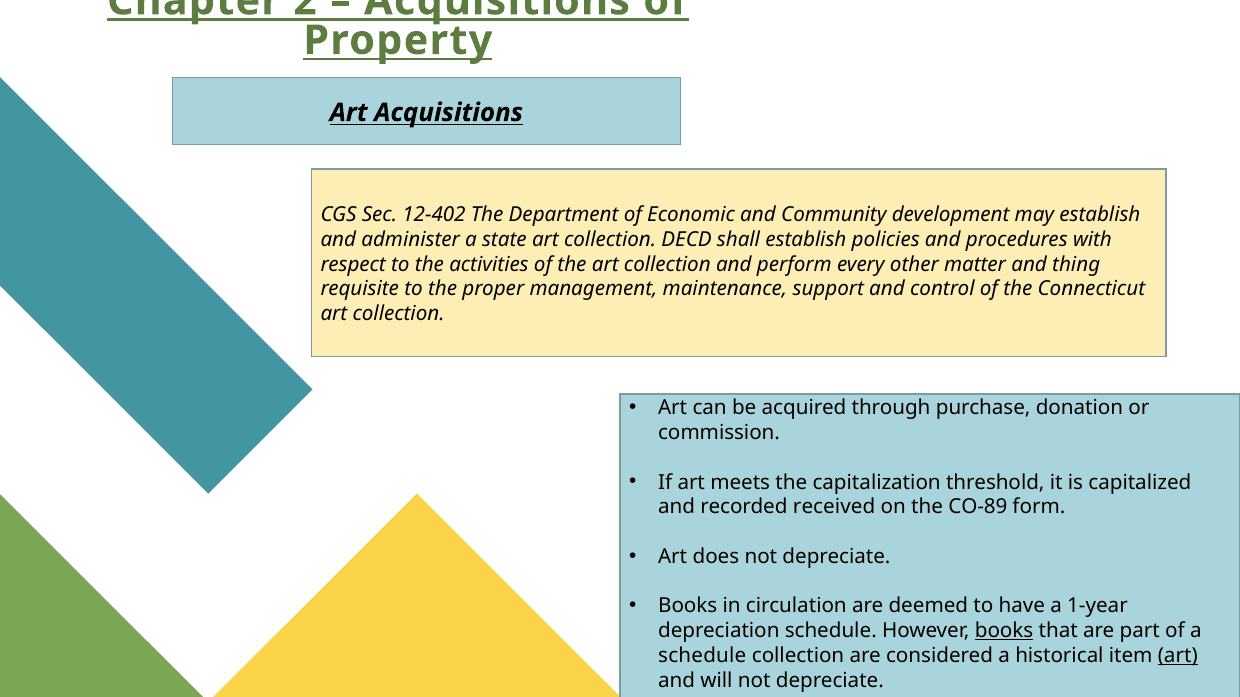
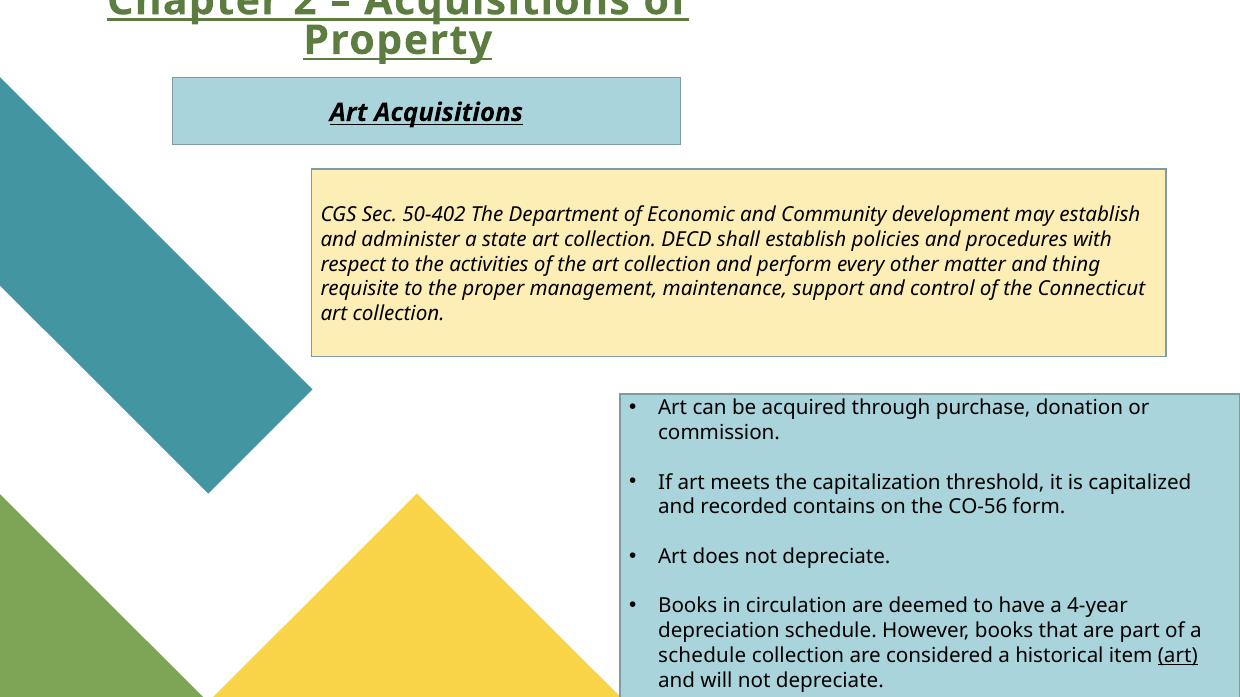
12-402: 12-402 -> 50-402
received: received -> contains
CO-89: CO-89 -> CO-56
1-year: 1-year -> 4-year
books at (1004, 631) underline: present -> none
